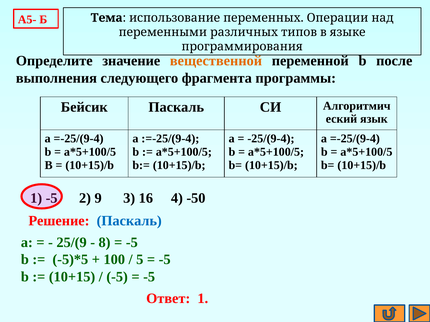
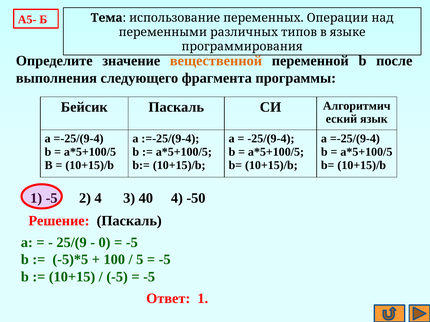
2 9: 9 -> 4
16: 16 -> 40
Паскаль at (129, 221) colour: blue -> black
8: 8 -> 0
